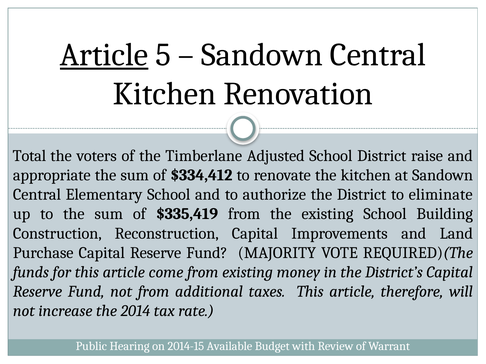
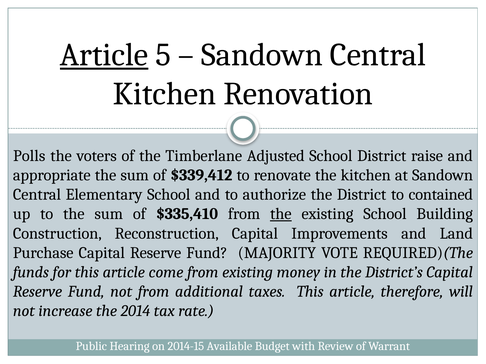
Total: Total -> Polls
$334,412: $334,412 -> $339,412
eliminate: eliminate -> contained
$335,419: $335,419 -> $335,410
the at (281, 214) underline: none -> present
